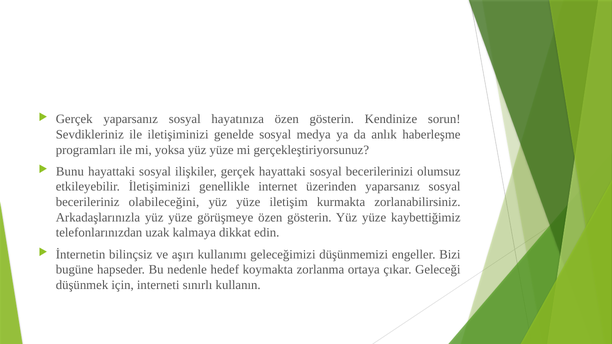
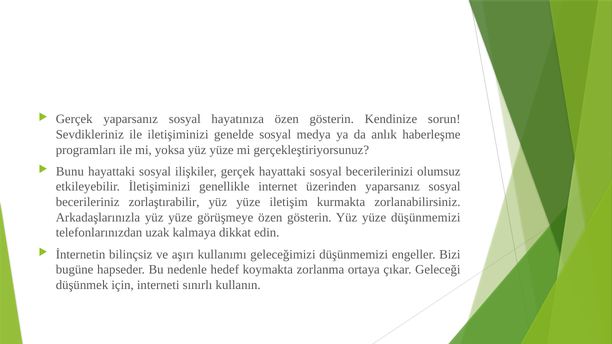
olabileceğini: olabileceğini -> zorlaştırabilir
yüze kaybettiğimiz: kaybettiğimiz -> düşünmemizi
